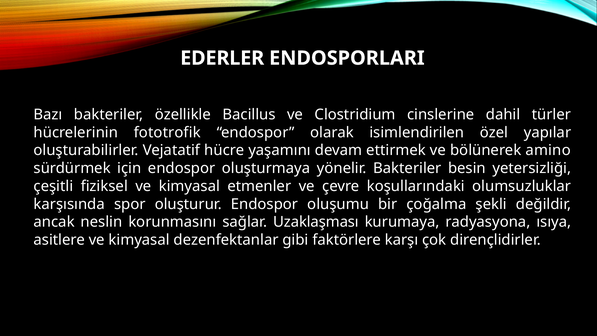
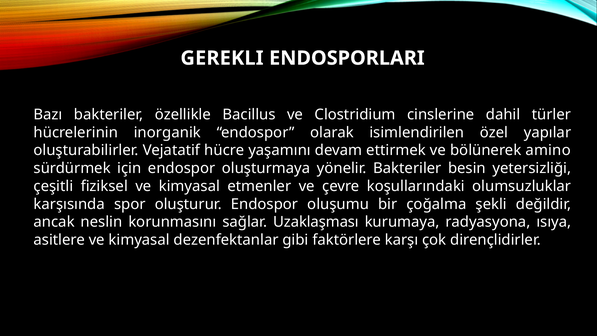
EDERLER: EDERLER -> GEREKLI
fototrofik: fototrofik -> inorganik
